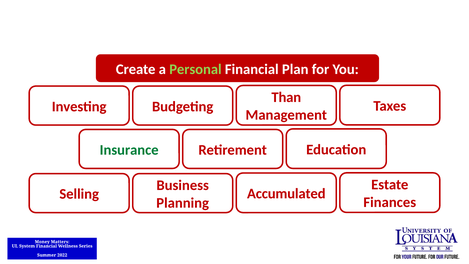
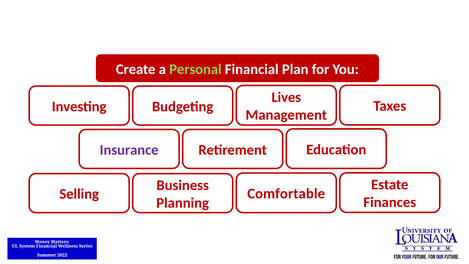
Than: Than -> Lives
Insurance colour: green -> purple
Accumulated: Accumulated -> Comfortable
